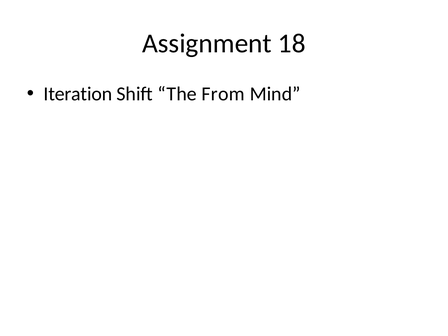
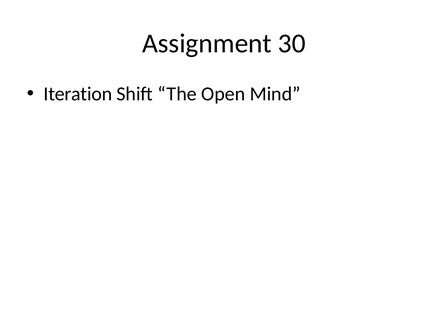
18: 18 -> 30
From: From -> Open
